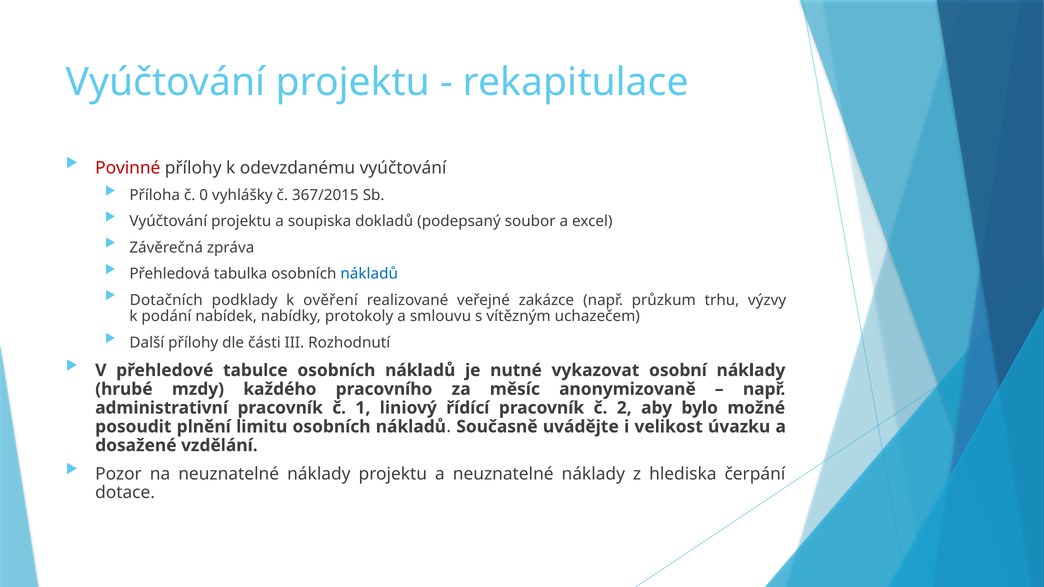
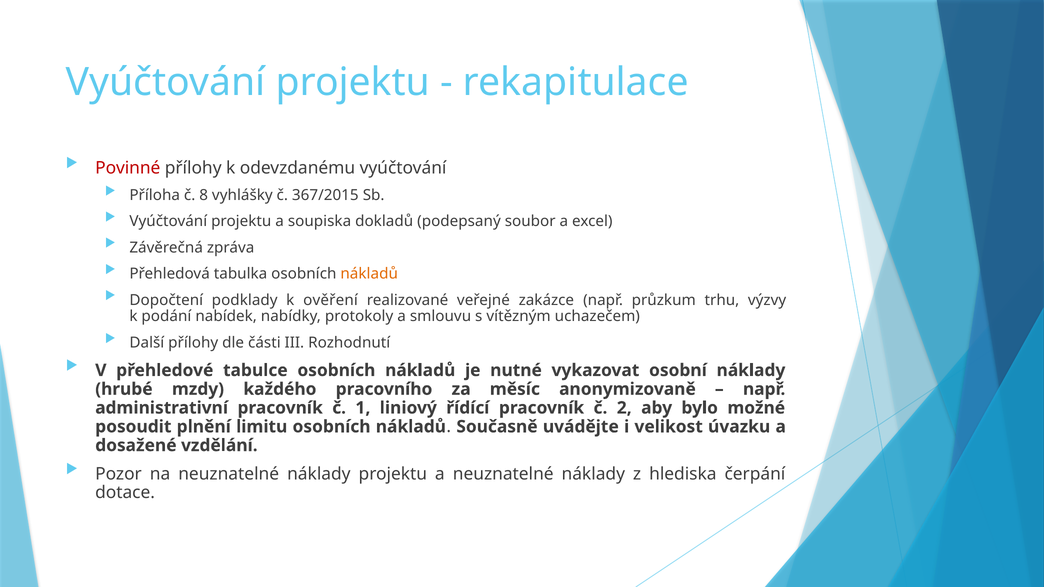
0: 0 -> 8
nákladů at (369, 274) colour: blue -> orange
Dotačních: Dotačních -> Dopočtení
